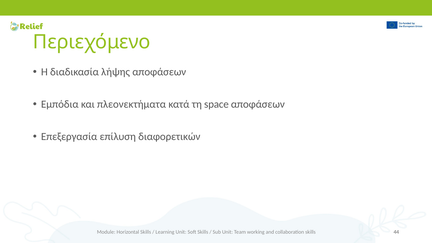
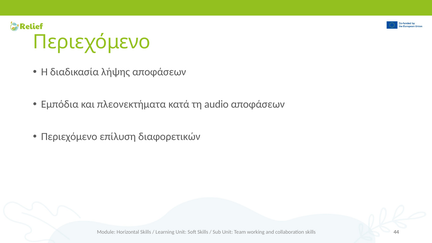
space: space -> audio
Επεξεργασία at (69, 137): Επεξεργασία -> Περιεχόμενο
